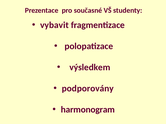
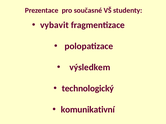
podporovány: podporovány -> technologický
harmonogram: harmonogram -> komunikativní
